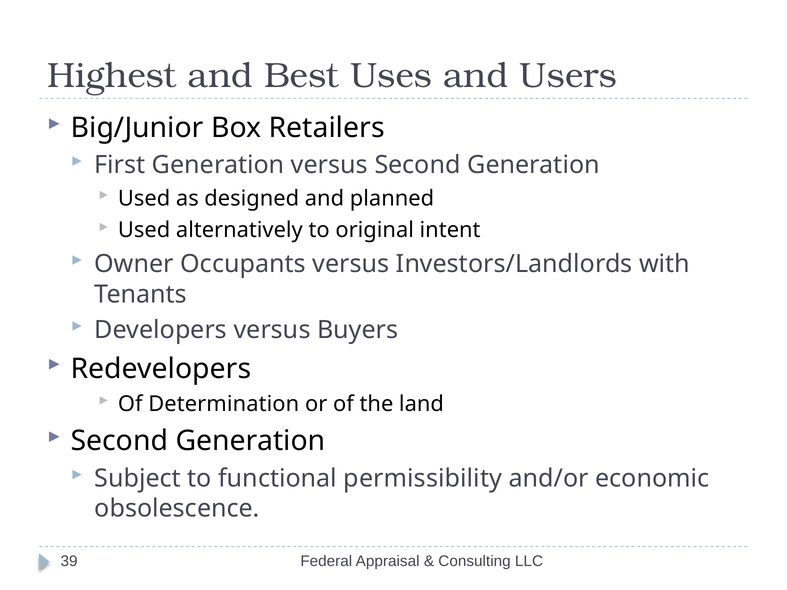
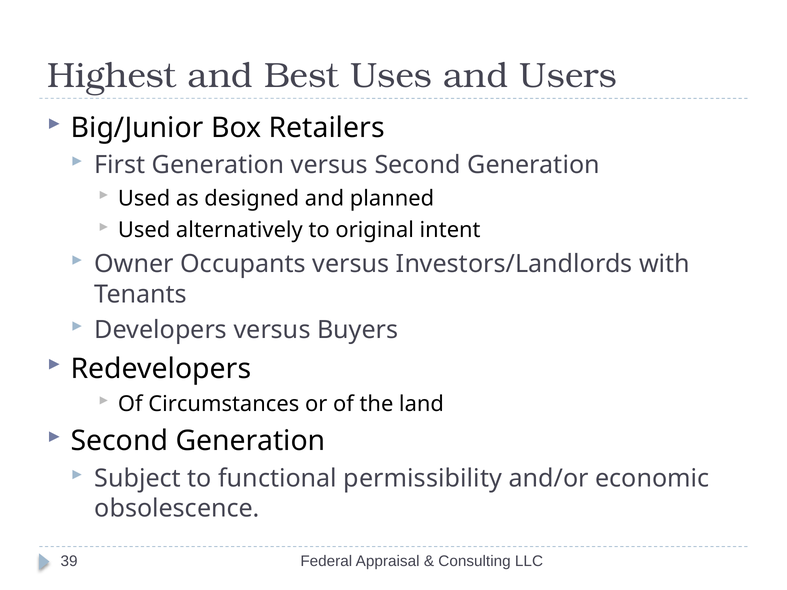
Determination: Determination -> Circumstances
